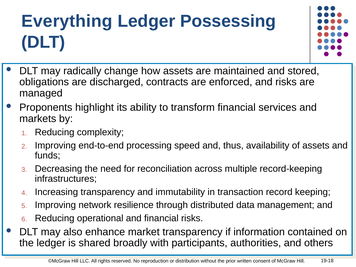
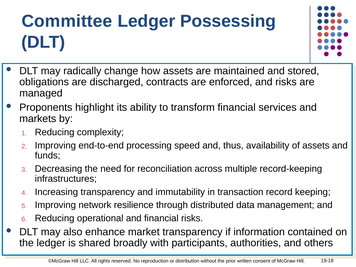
Everything: Everything -> Committee
